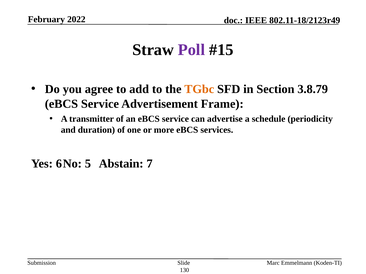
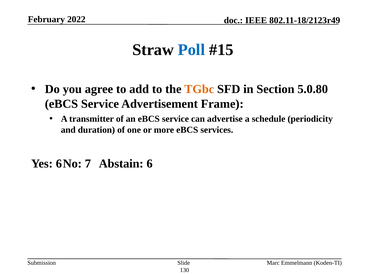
Poll colour: purple -> blue
3.8.79: 3.8.79 -> 5.0.80
5: 5 -> 7
7: 7 -> 6
